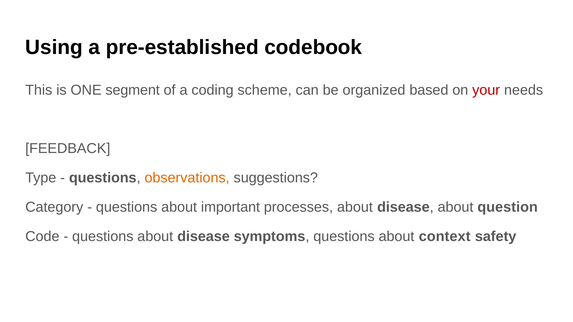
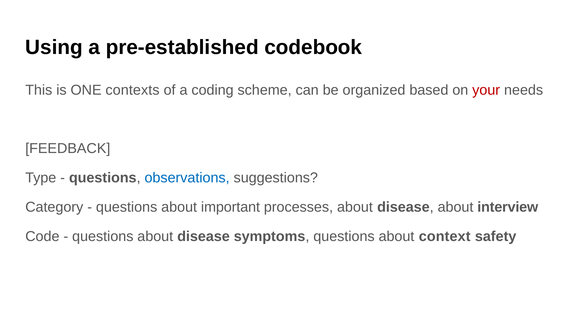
segment: segment -> contexts
observations colour: orange -> blue
question: question -> interview
